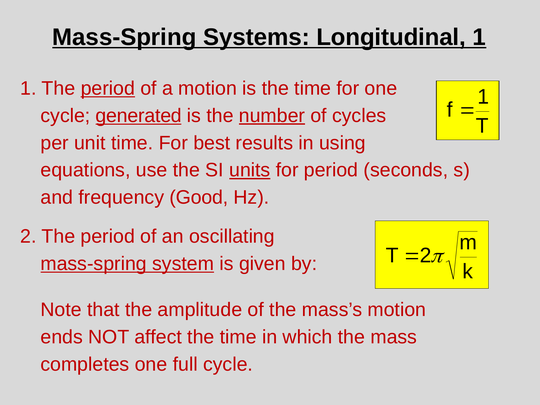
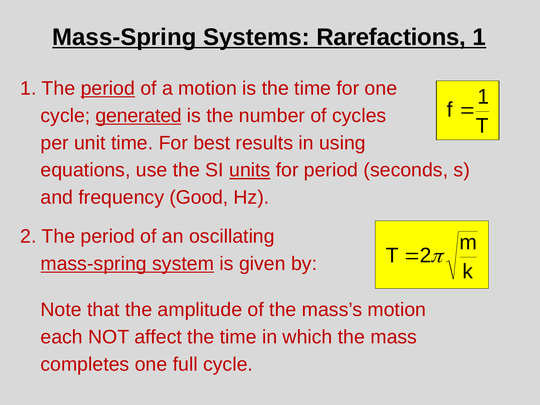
Longitudinal: Longitudinal -> Rarefactions
number underline: present -> none
ends: ends -> each
